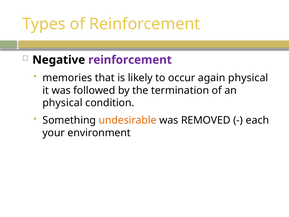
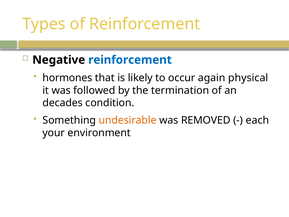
reinforcement at (130, 60) colour: purple -> blue
memories: memories -> hormones
physical at (63, 103): physical -> decades
